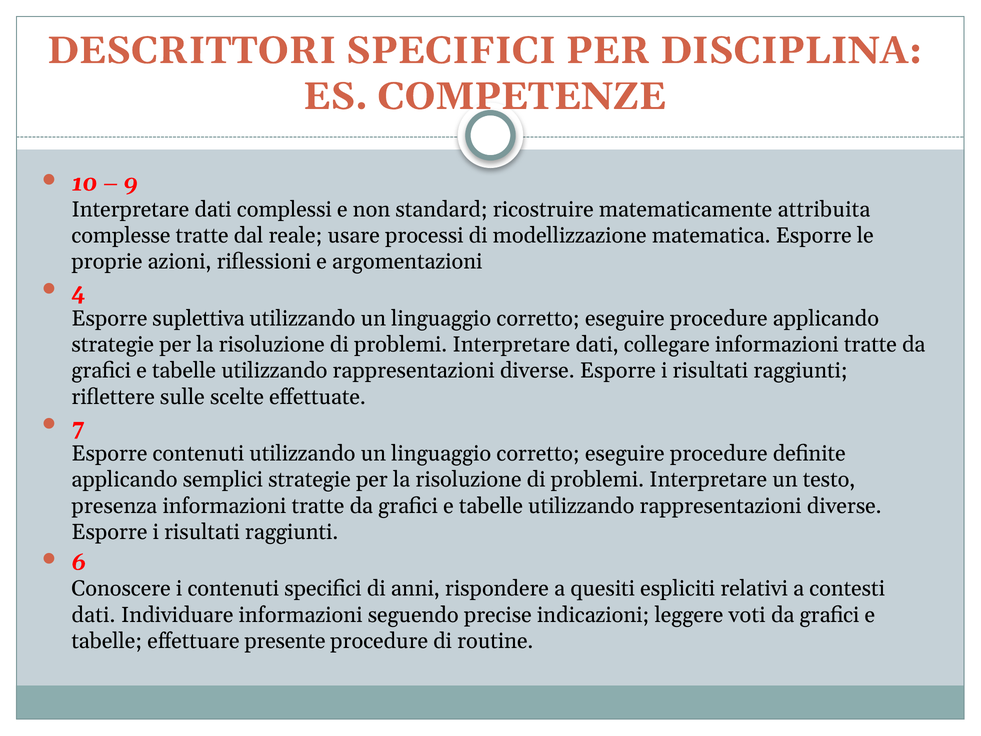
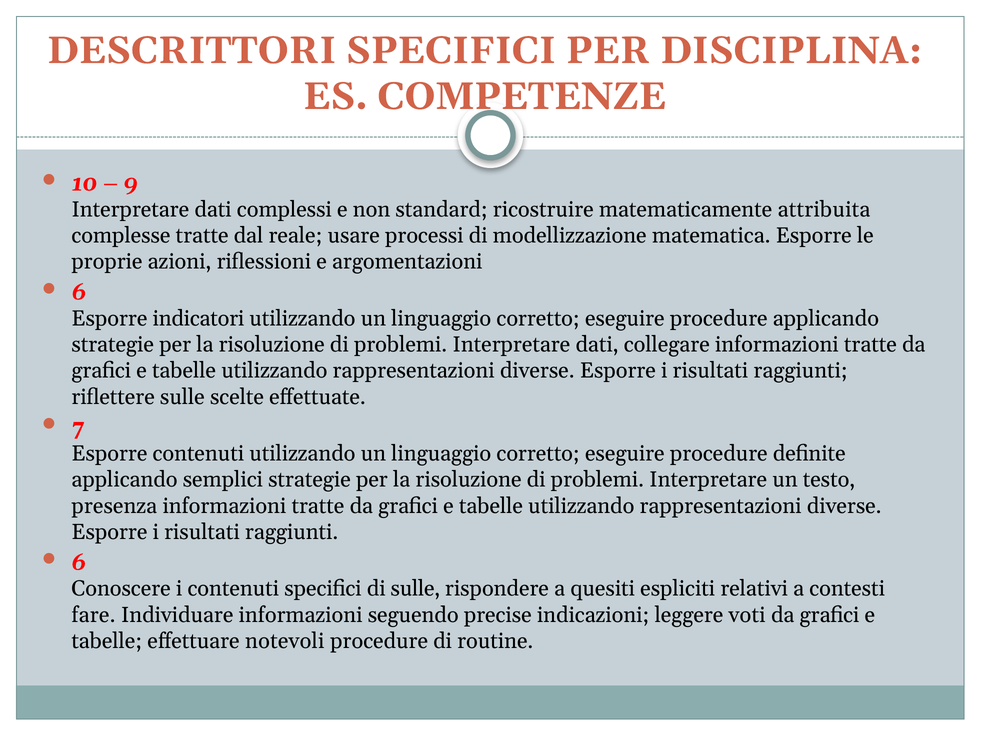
4 at (79, 292): 4 -> 6
suplettiva: suplettiva -> indicatori
di anni: anni -> sulle
dati at (93, 615): dati -> fare
presente: presente -> notevoli
